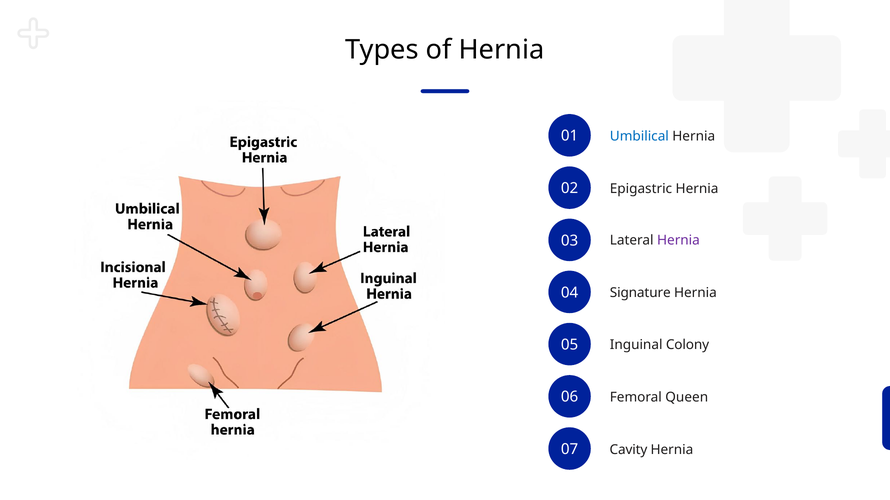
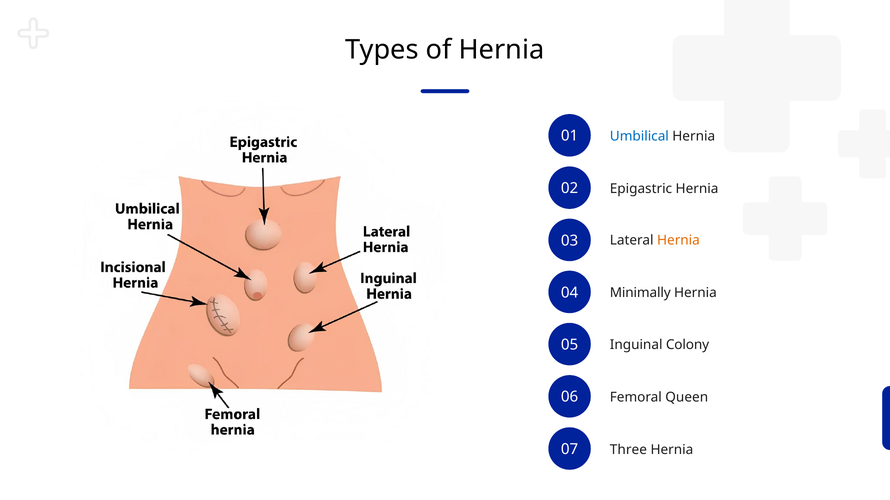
Hernia at (678, 240) colour: purple -> orange
Signature: Signature -> Minimally
Cavity: Cavity -> Three
